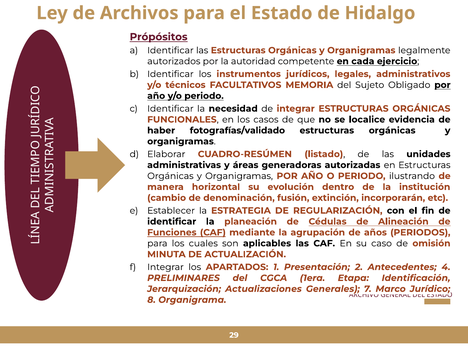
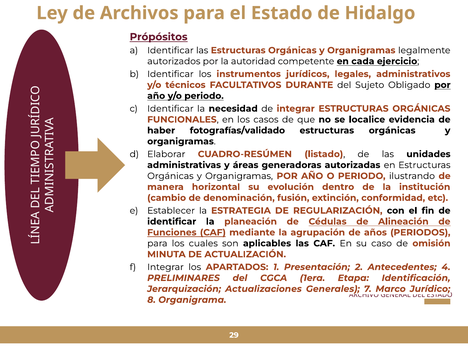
MEMORIA: MEMORIA -> DURANTE
incorporarán: incorporarán -> conformidad
